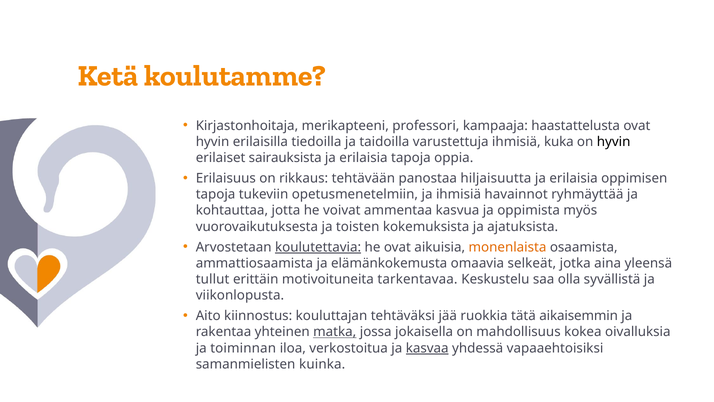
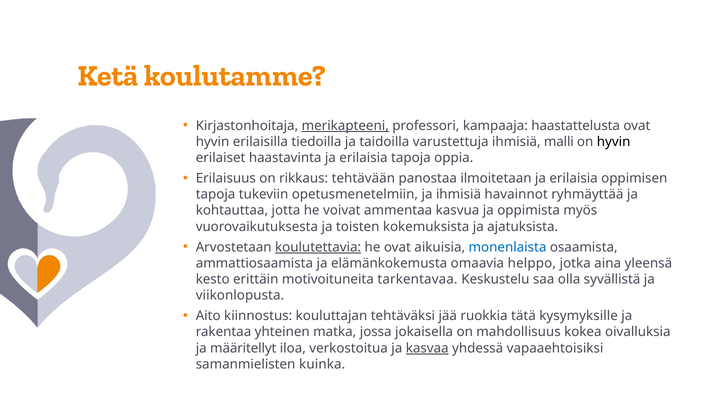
merikapteeni underline: none -> present
kuka: kuka -> malli
sairauksista: sairauksista -> haastavinta
hiljaisuutta: hiljaisuutta -> ilmoitetaan
monenlaista colour: orange -> blue
selkeät: selkeät -> helppo
tullut: tullut -> kesto
aikaisemmin: aikaisemmin -> kysymyksille
matka underline: present -> none
toiminnan: toiminnan -> määritellyt
